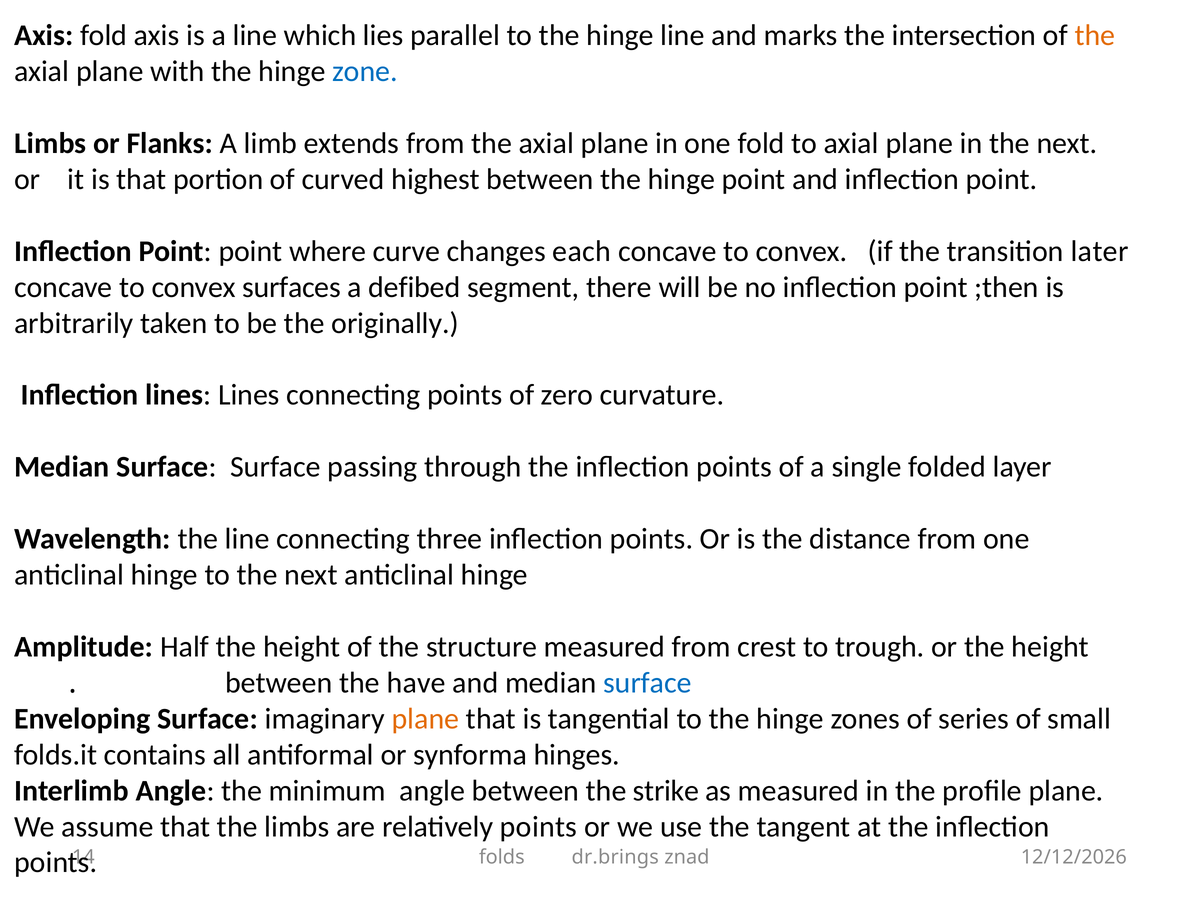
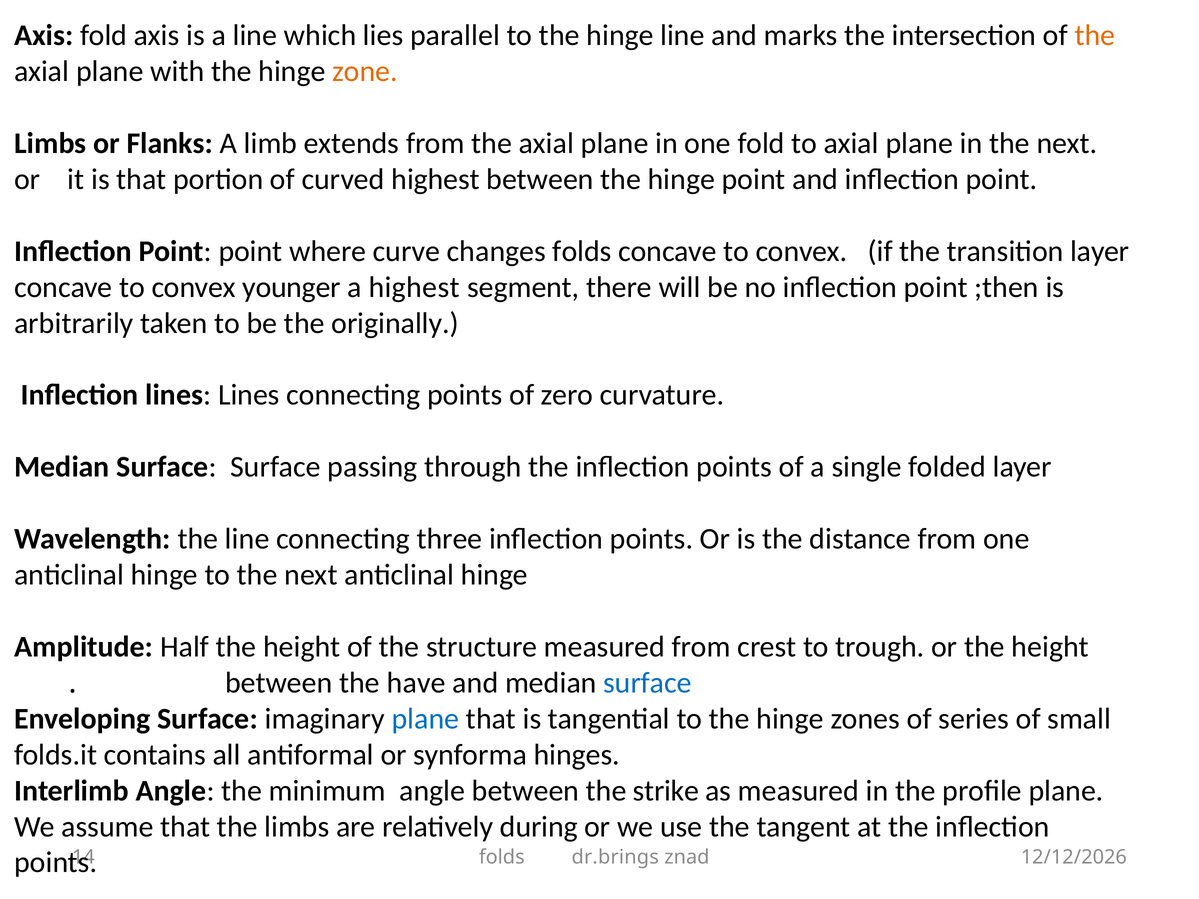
zone colour: blue -> orange
changes each: each -> folds
transition later: later -> layer
surfaces: surfaces -> younger
a defibed: defibed -> highest
plane at (425, 719) colour: orange -> blue
relatively points: points -> during
